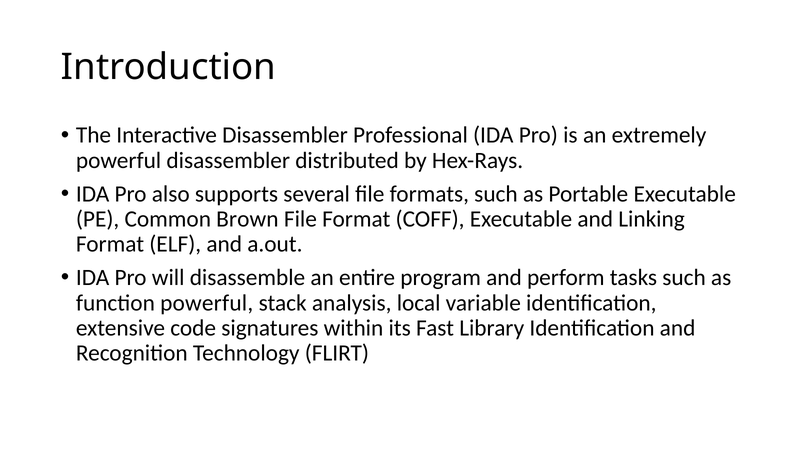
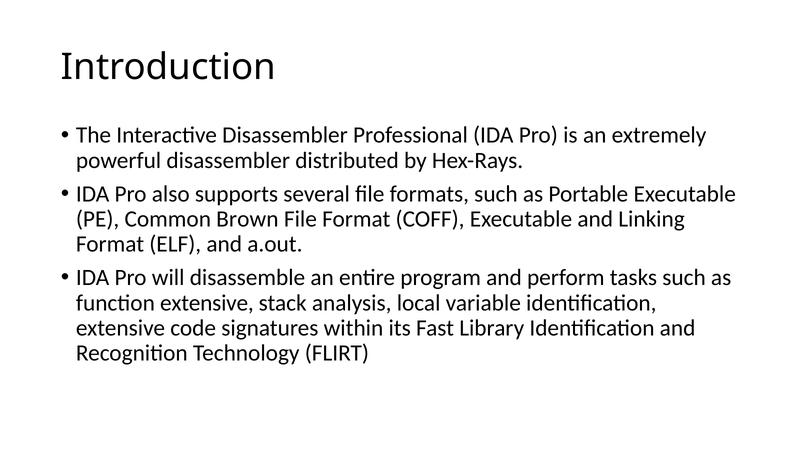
function powerful: powerful -> extensive
